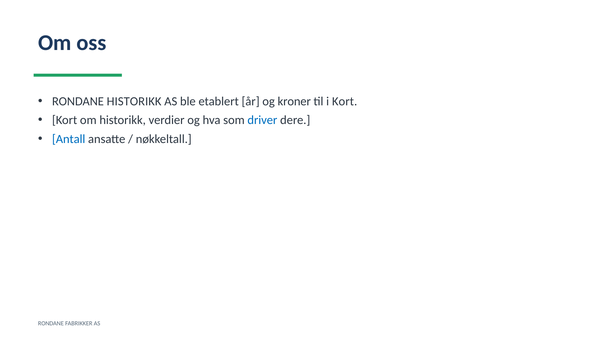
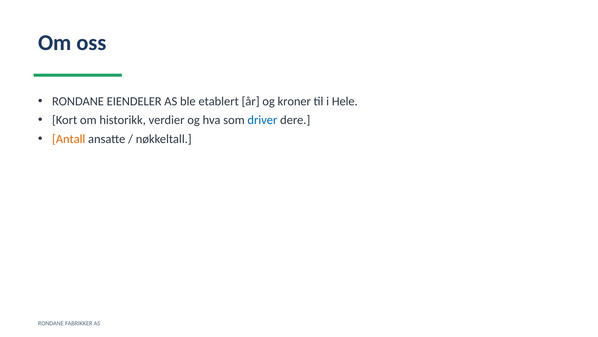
RONDANE HISTORIKK: HISTORIKK -> EIENDELER
i Kort: Kort -> Hele
Antall colour: blue -> orange
